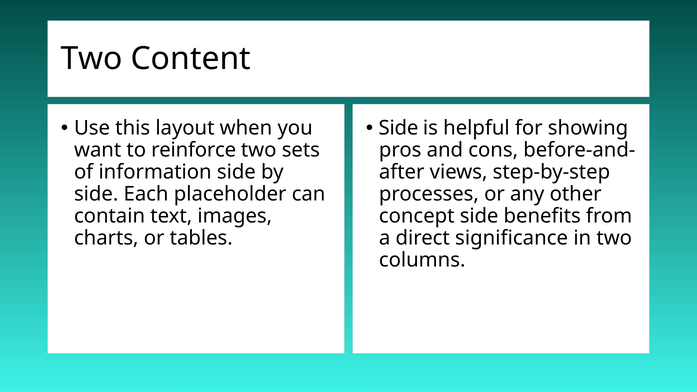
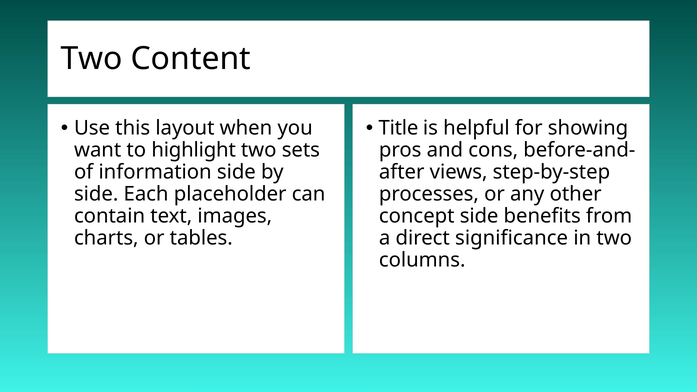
Side at (398, 128): Side -> Title
reinforce: reinforce -> highlight
